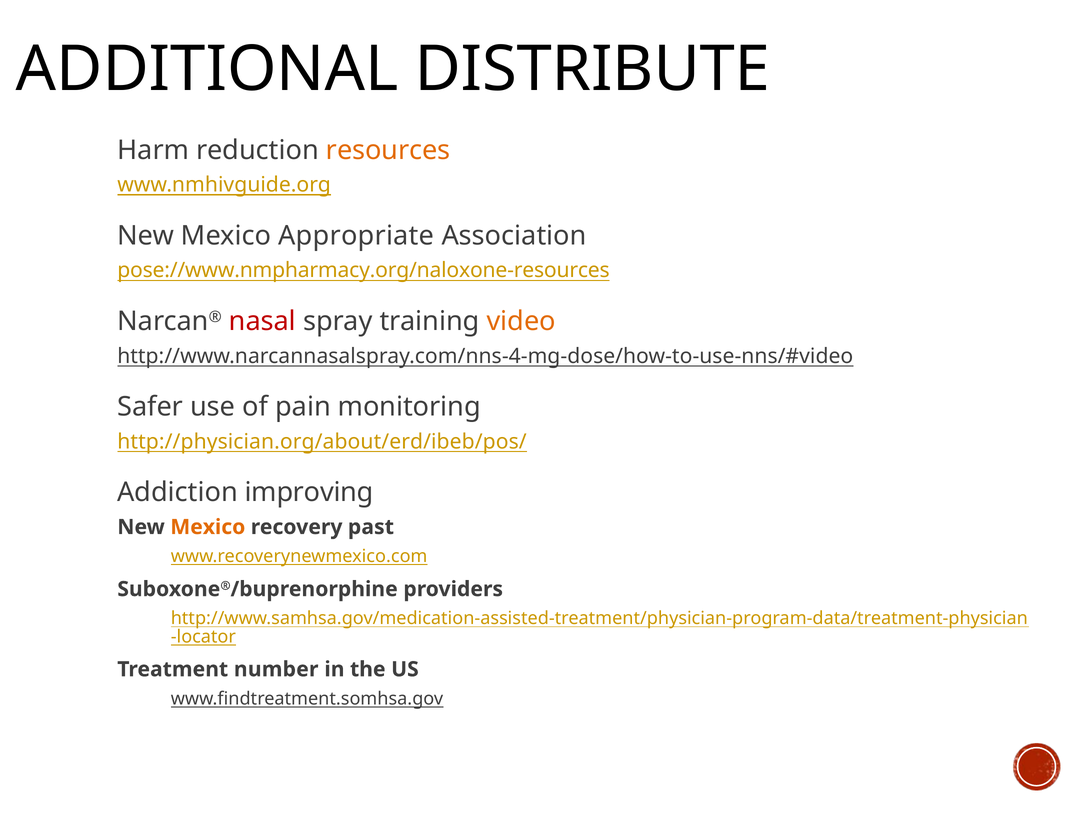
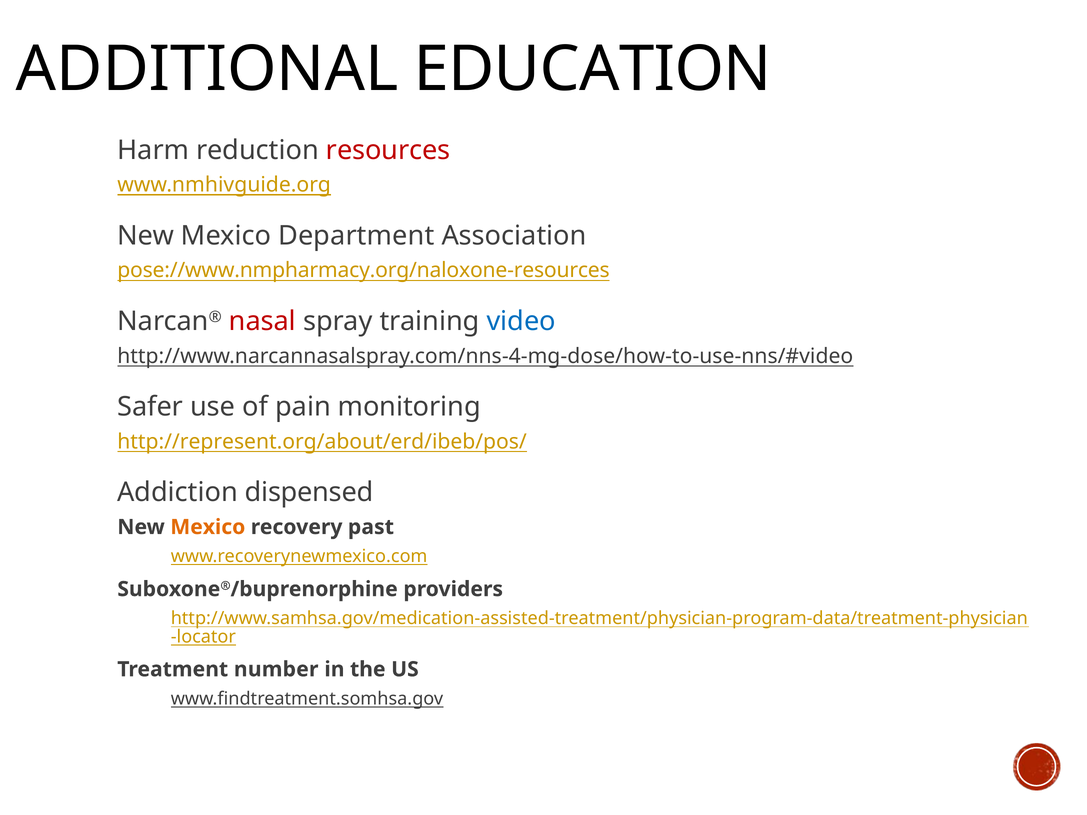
DISTRIBUTE: DISTRIBUTE -> EDUCATION
resources colour: orange -> red
Appropriate: Appropriate -> Department
video colour: orange -> blue
http://physician.org/about/erd/ibeb/pos/: http://physician.org/about/erd/ibeb/pos/ -> http://represent.org/about/erd/ibeb/pos/
improving: improving -> dispensed
